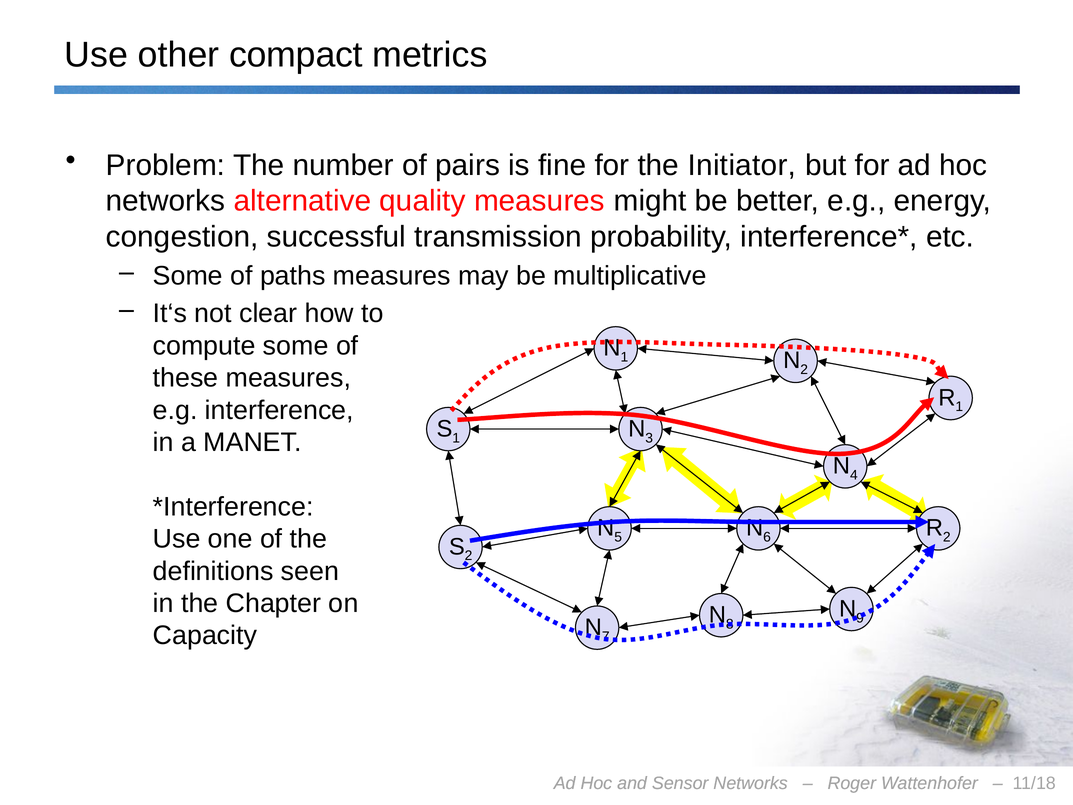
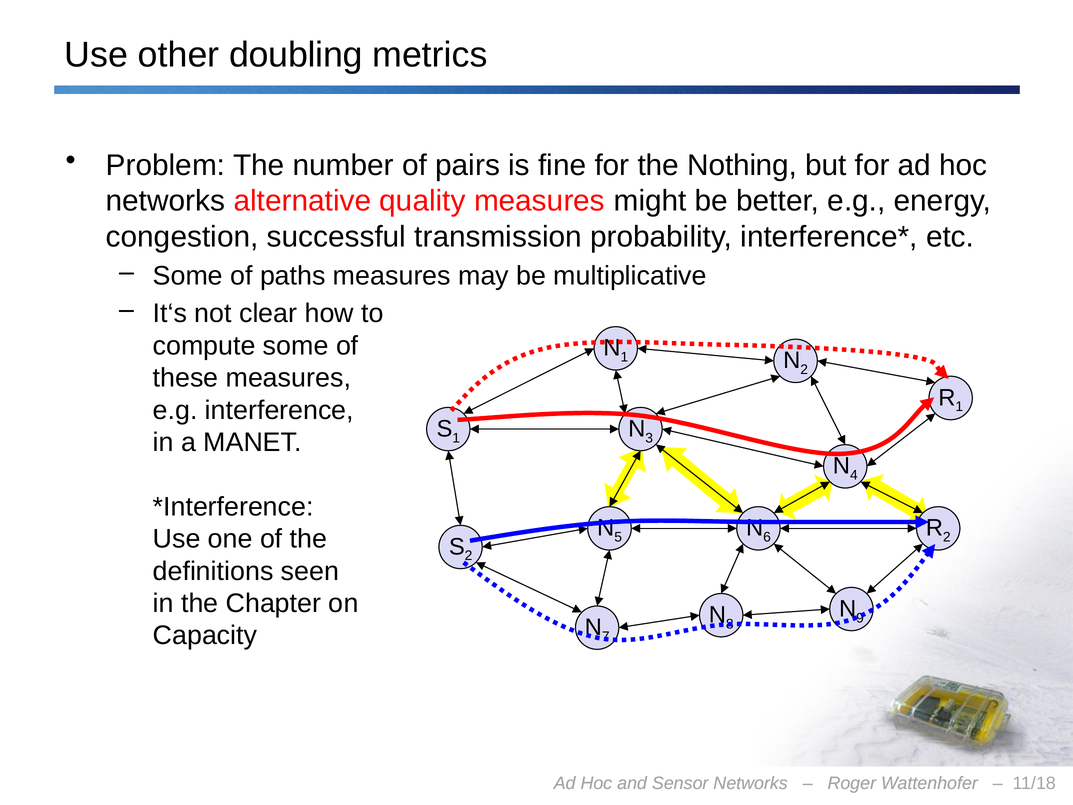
compact: compact -> doubling
Initiator: Initiator -> Nothing
